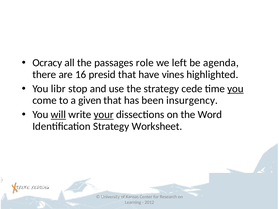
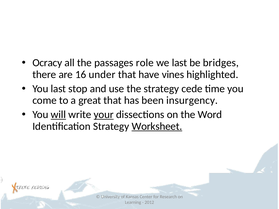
we left: left -> last
agenda: agenda -> bridges
presid: presid -> under
You libr: libr -> last
you at (235, 89) underline: present -> none
given: given -> great
Worksheet underline: none -> present
